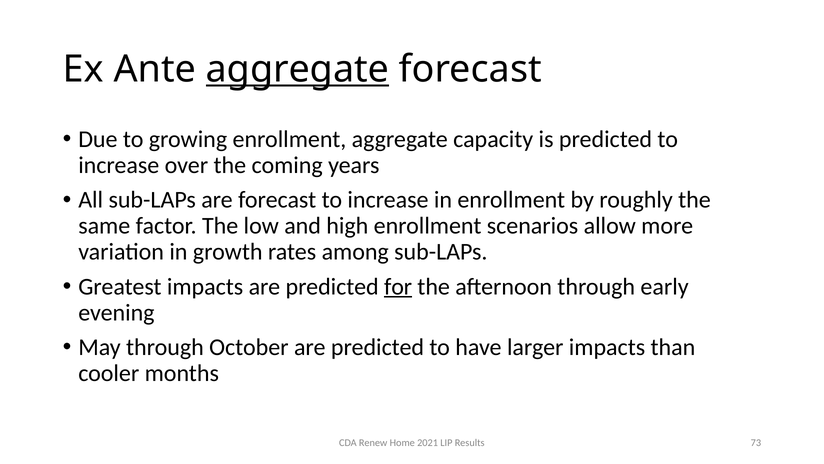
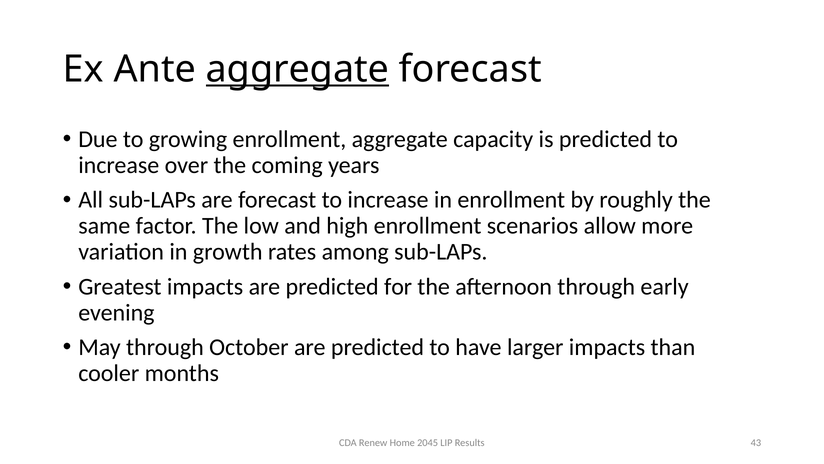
for underline: present -> none
2021: 2021 -> 2045
73: 73 -> 43
